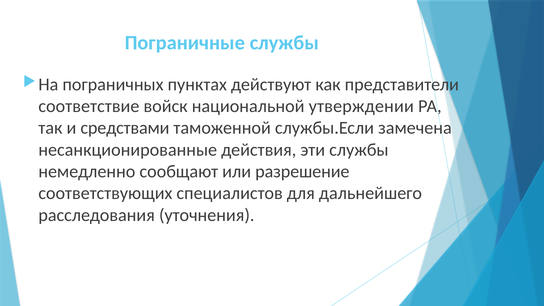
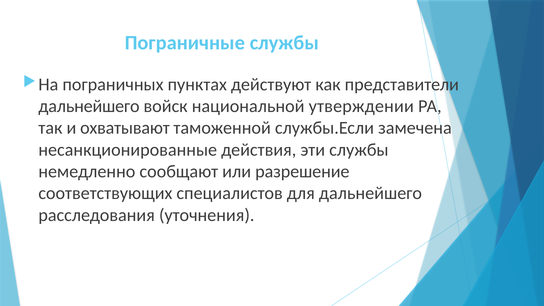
соответствие at (89, 106): соответствие -> дальнейшего
средствами: средствами -> охватывают
